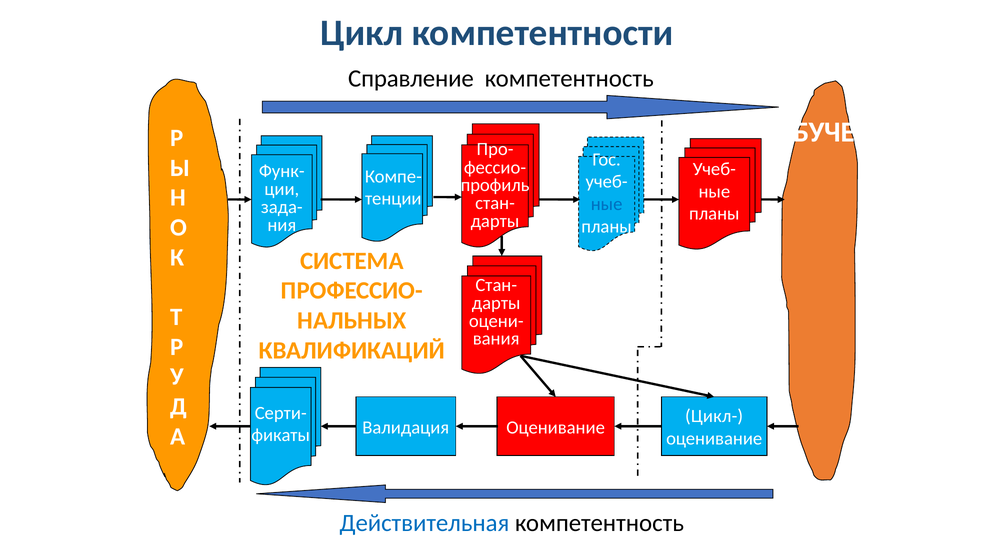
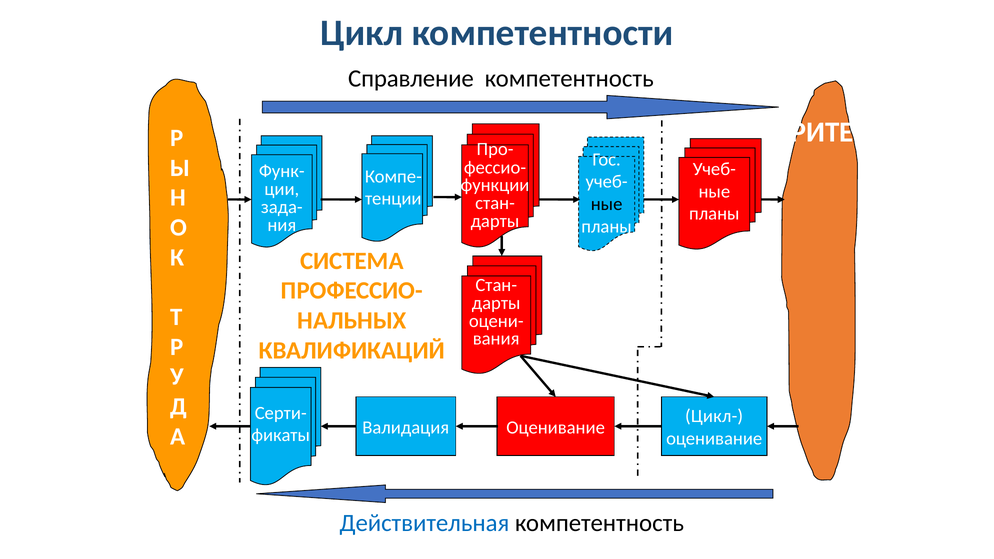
ОБУЧЕНИЯ: ОБУЧЕНИЯ -> КРИТЕРИИ
профиль: профиль -> функции
ные at (607, 204) colour: blue -> black
